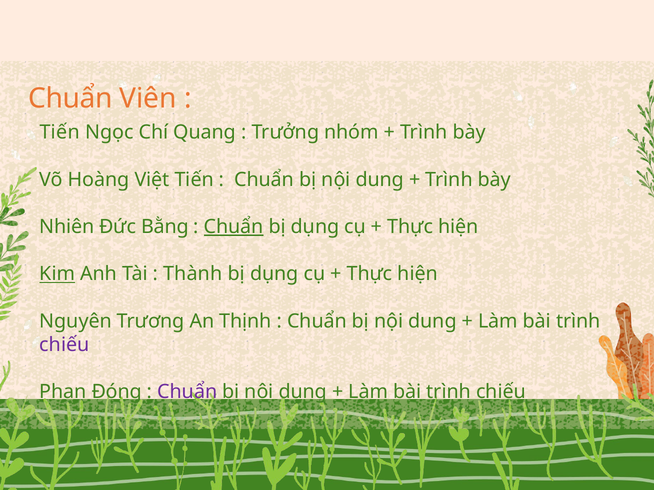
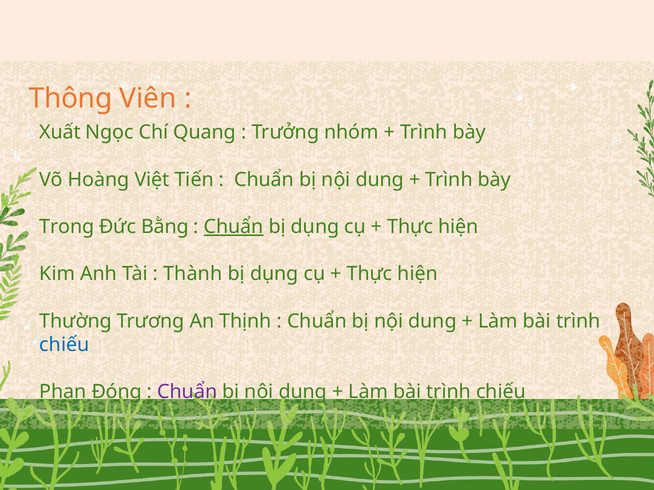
Chuẩn at (71, 99): Chuẩn -> Thông
Tiến at (60, 133): Tiến -> Xuất
Nhiên: Nhiên -> Trọng
Kim underline: present -> none
Nguyên: Nguyên -> Thường
chiếu at (64, 345) colour: purple -> blue
